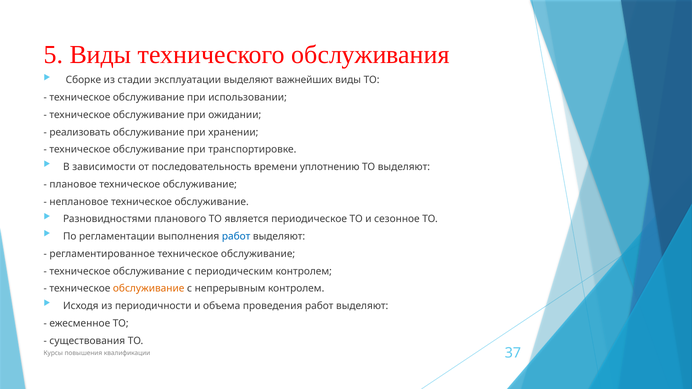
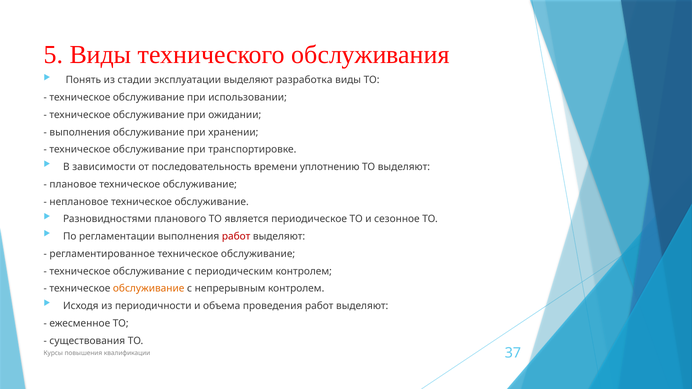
Сборке: Сборке -> Понять
важнейших: важнейших -> разработка
реализовать at (80, 132): реализовать -> выполнения
работ at (236, 237) colour: blue -> red
